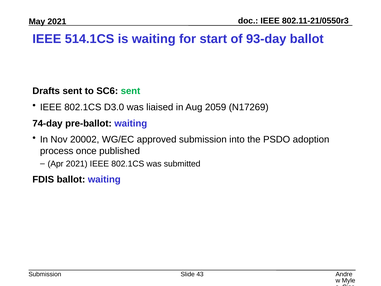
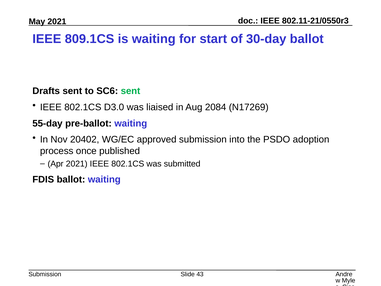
514.1CS: 514.1CS -> 809.1CS
93-day: 93-day -> 30-day
2059: 2059 -> 2084
74-day: 74-day -> 55-day
20002: 20002 -> 20402
